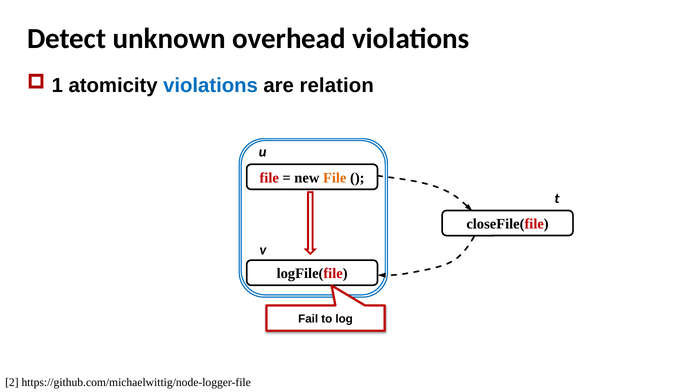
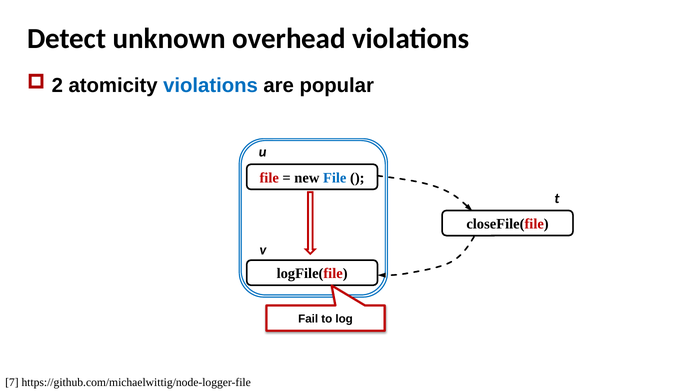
1: 1 -> 2
relation: relation -> popular
File at (335, 178) colour: orange -> blue
2: 2 -> 7
